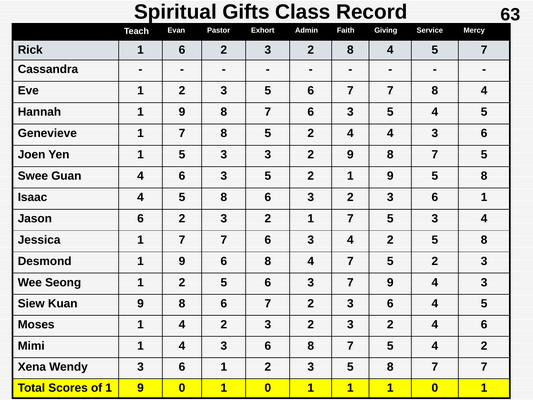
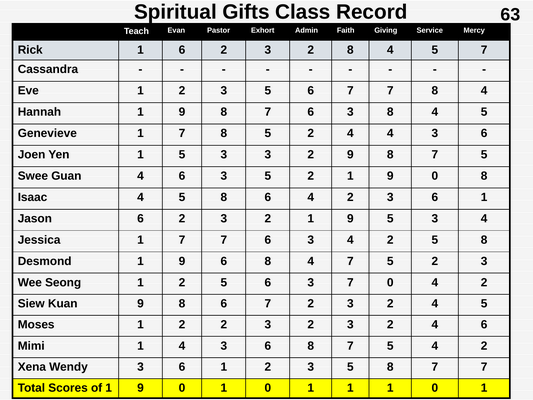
7 6 3 5: 5 -> 8
2 1 9 5: 5 -> 0
8 6 3: 3 -> 4
3 2 1 7: 7 -> 9
7 9: 9 -> 0
3 at (484, 282): 3 -> 2
7 2 3 6: 6 -> 2
Moses 1 4: 4 -> 2
